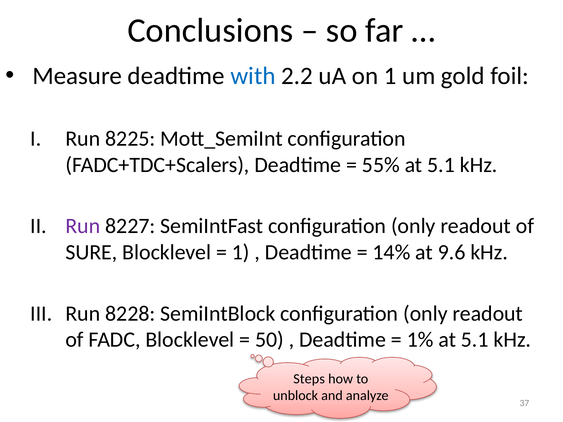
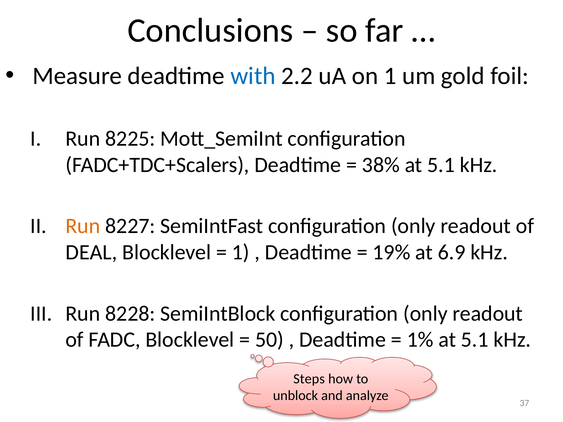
55%: 55% -> 38%
Run at (83, 226) colour: purple -> orange
SURE: SURE -> DEAL
14%: 14% -> 19%
9.6: 9.6 -> 6.9
